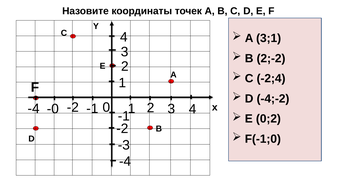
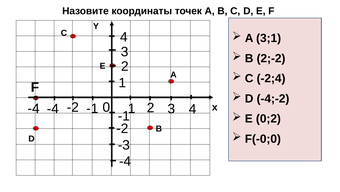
-0 at (53, 109): -0 -> -4
F(-1;0: F(-1;0 -> F(-0;0
